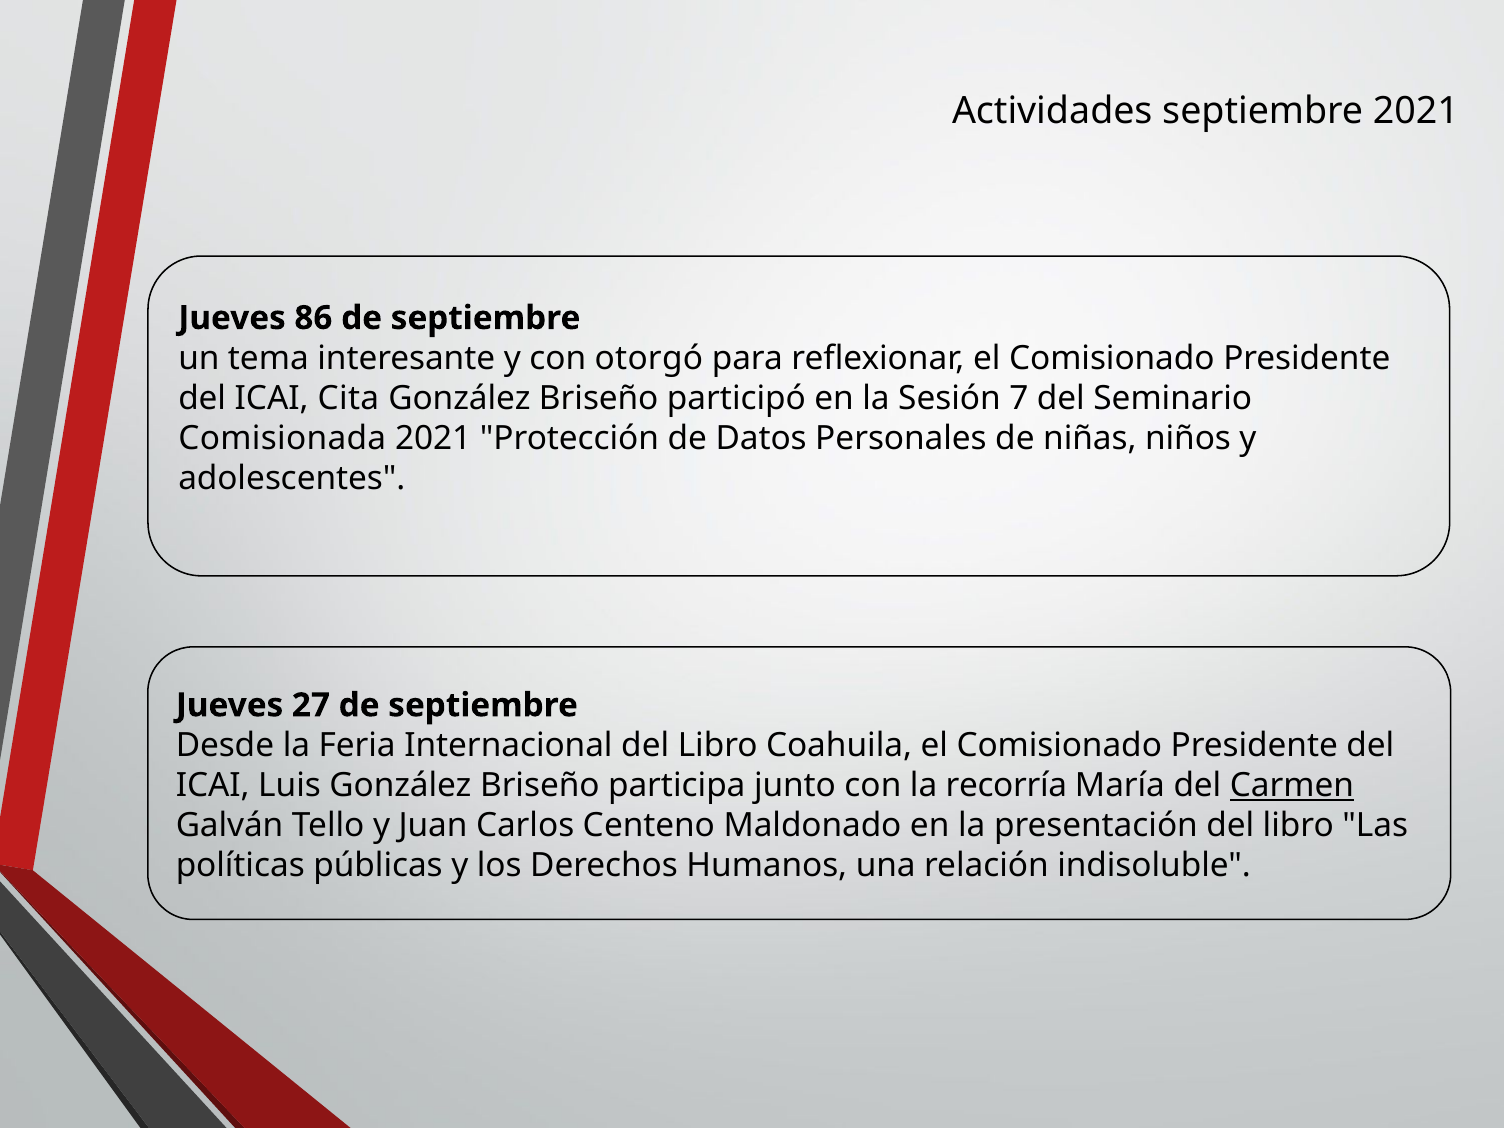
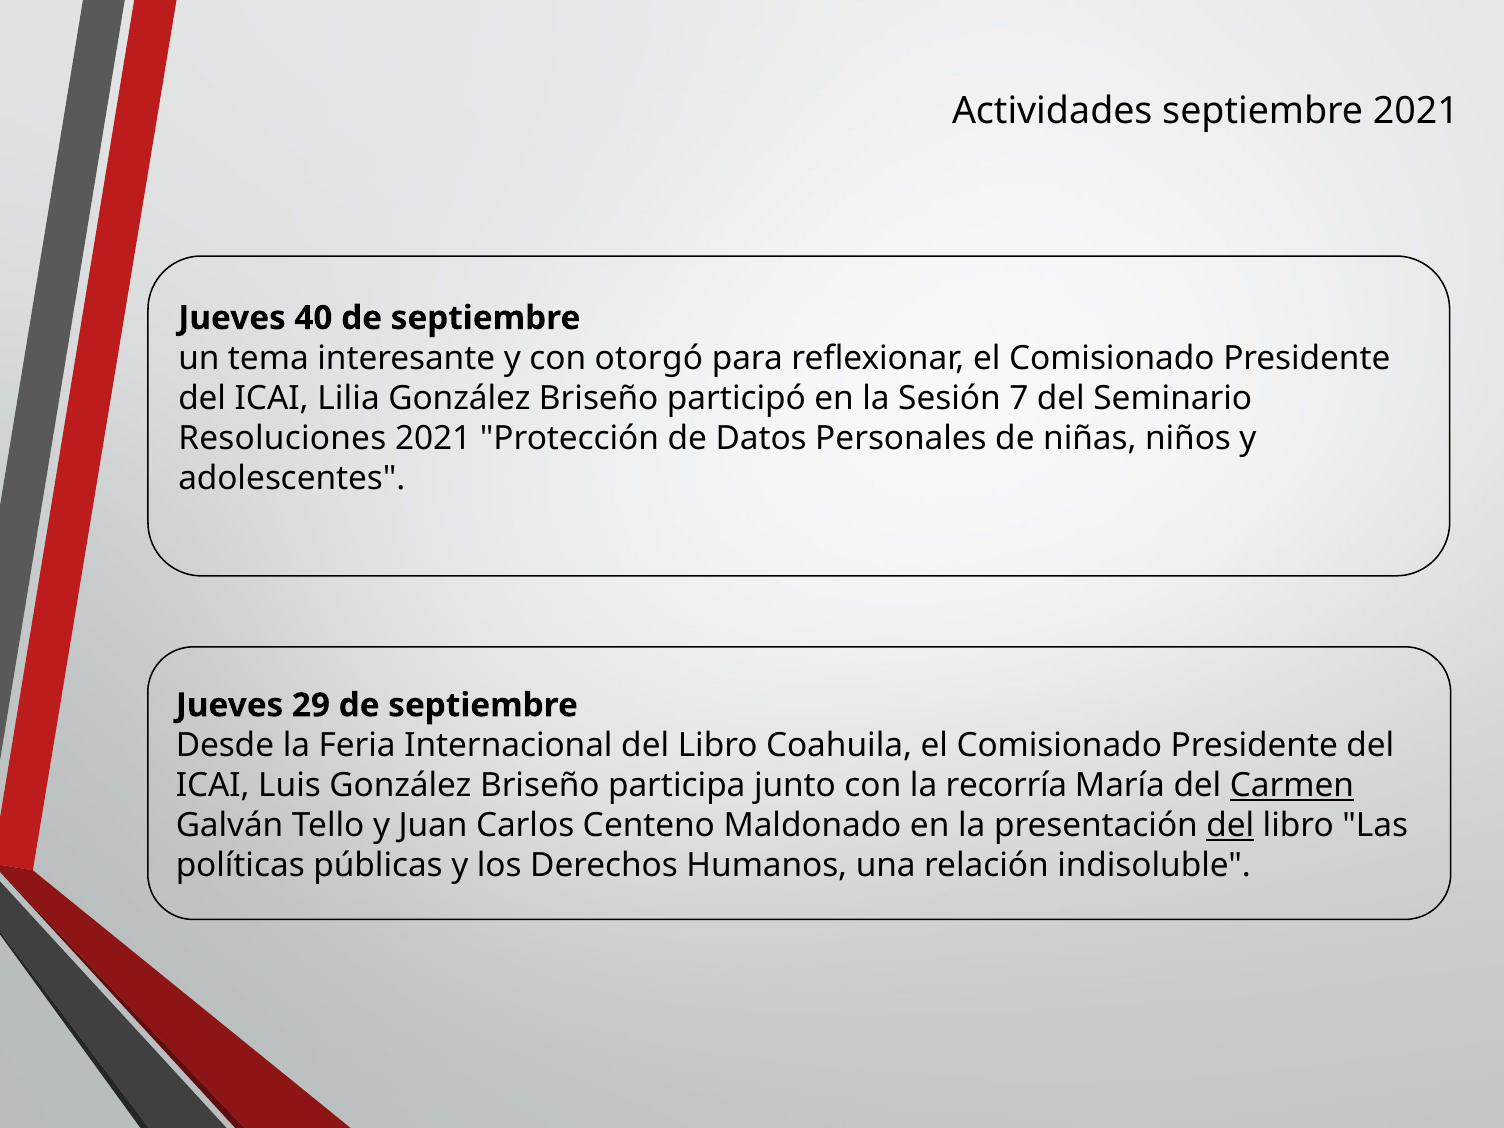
86: 86 -> 40
Cita: Cita -> Lilia
Comisionada: Comisionada -> Resoluciones
27: 27 -> 29
del at (1230, 826) underline: none -> present
